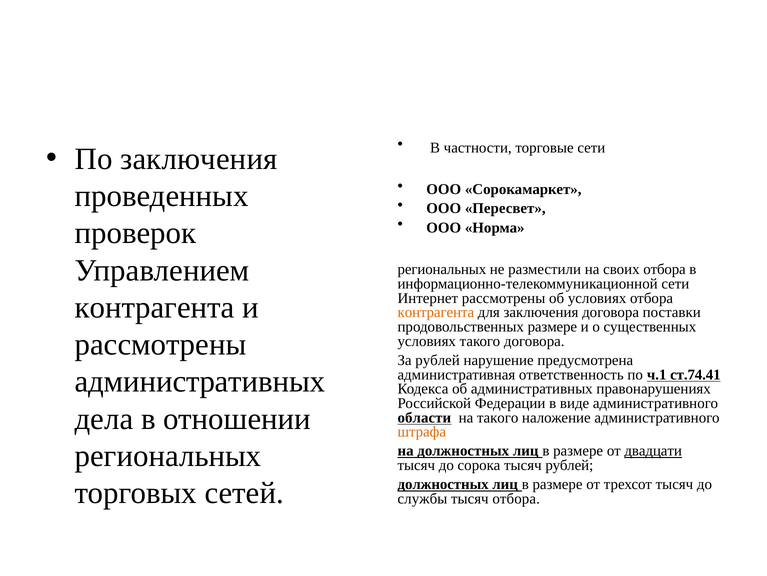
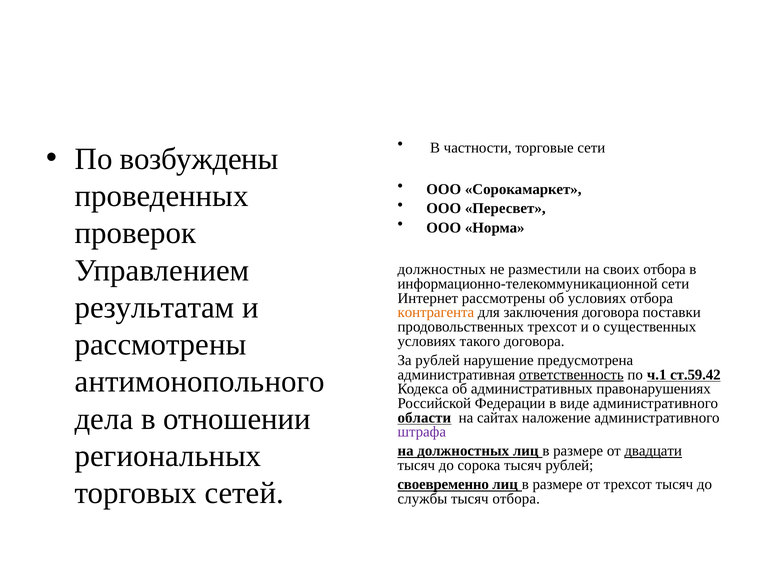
По заключения: заключения -> возбуждены
региональных at (442, 269): региональных -> должностных
контрагента at (155, 307): контрагента -> результатам
продовольственных размере: размере -> трехсот
административных at (200, 381): административных -> антимонопольного
ответственность underline: none -> present
ст.74.41: ст.74.41 -> ст.59.42
на такого: такого -> сайтах
штрафа colour: orange -> purple
должностных at (443, 484): должностных -> своевременно
